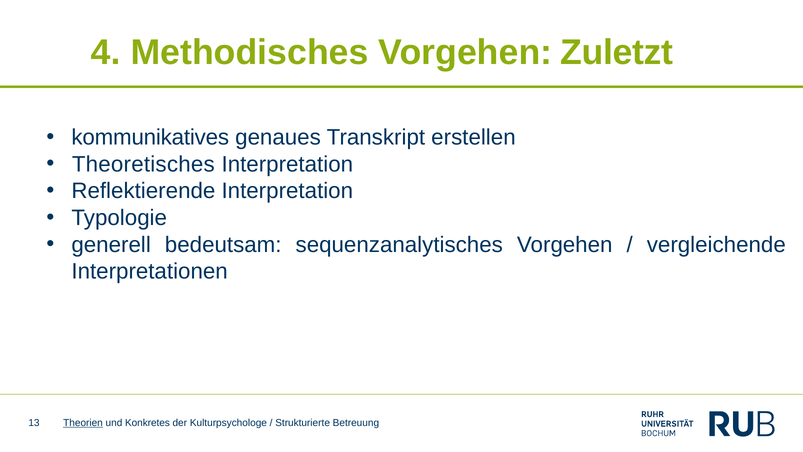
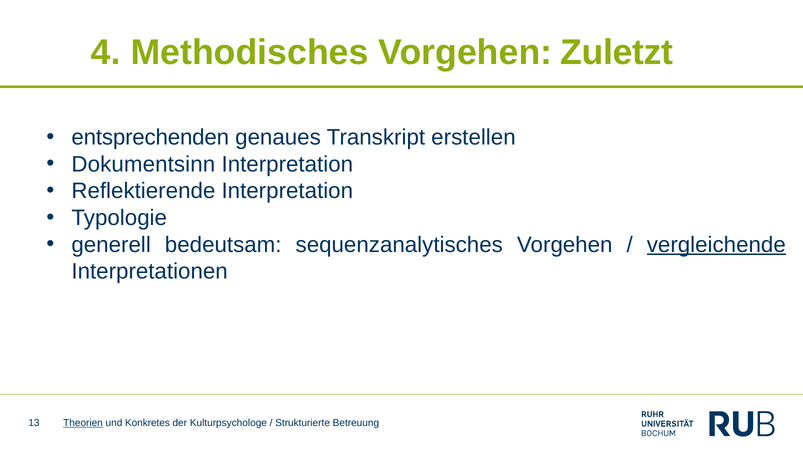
kommunikatives: kommunikatives -> entsprechenden
Theoretisches: Theoretisches -> Dokumentsinn
vergleichende underline: none -> present
